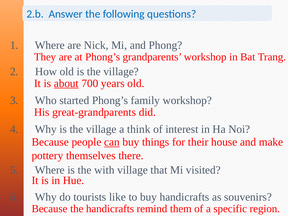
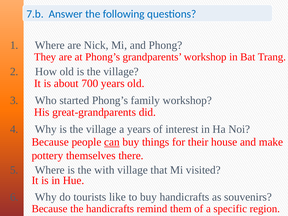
2.b: 2.b -> 7.b
about underline: present -> none
a think: think -> years
